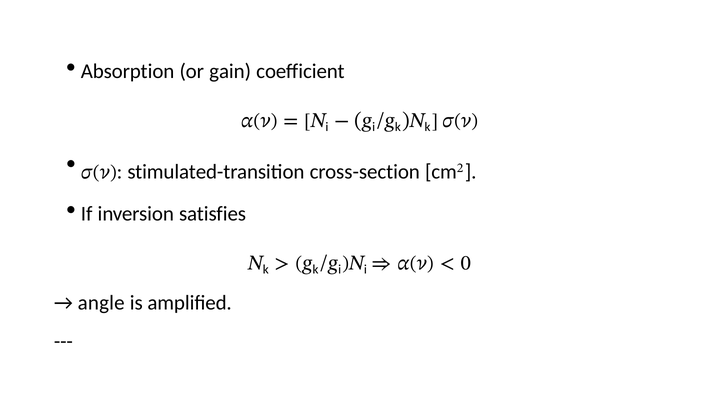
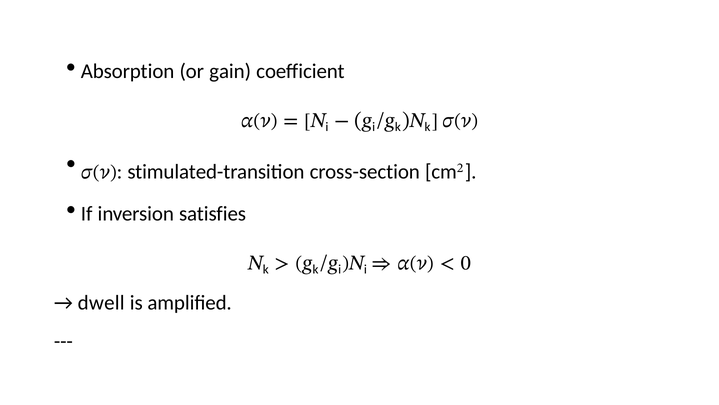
angle: angle -> dwell
